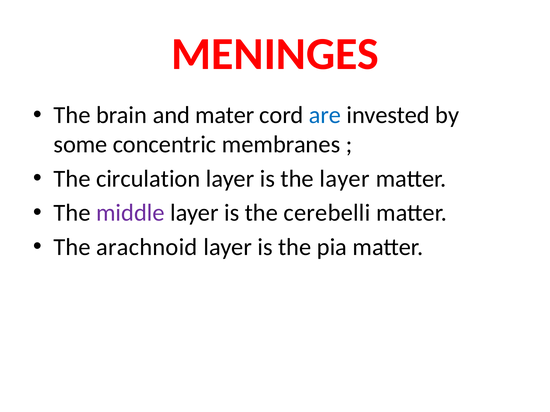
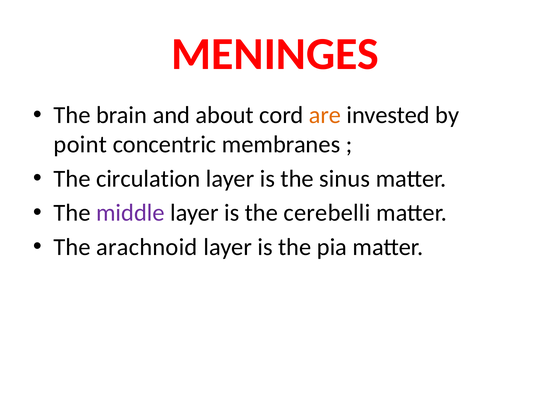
mater: mater -> about
are colour: blue -> orange
some: some -> point
the layer: layer -> sinus
